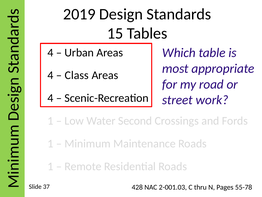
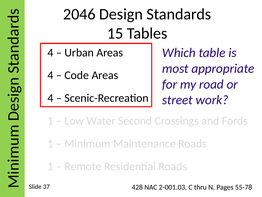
2019: 2019 -> 2046
Class: Class -> Code
